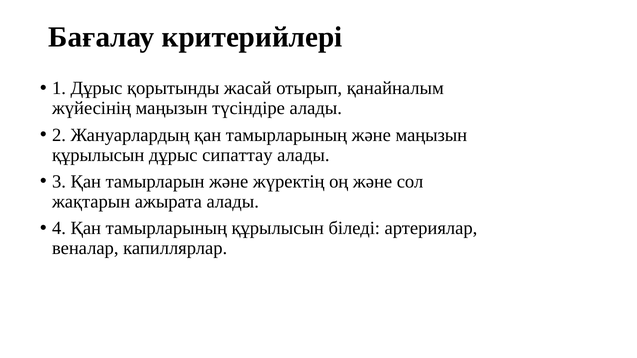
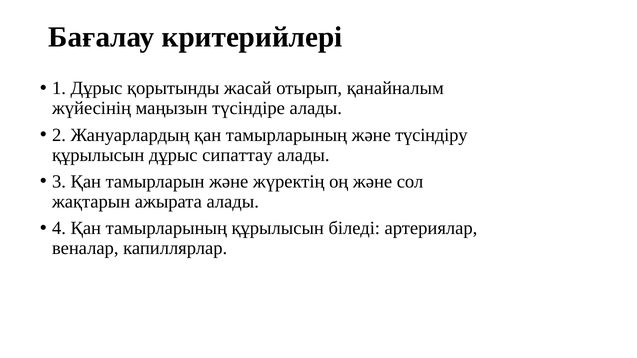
және маңызын: маңызын -> түсіндіру
